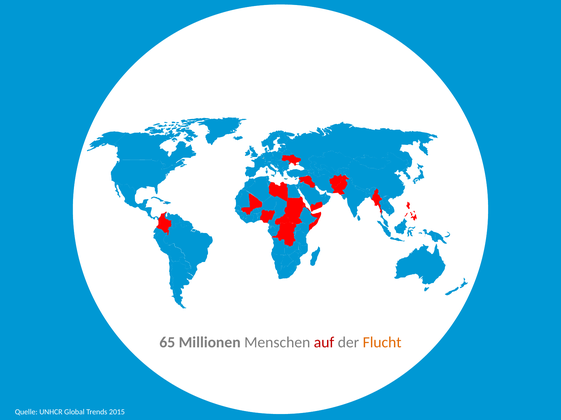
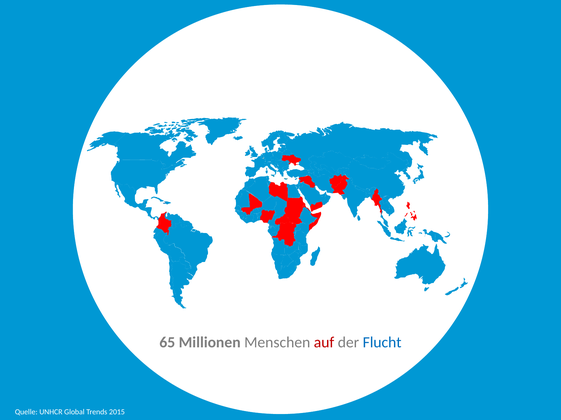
Flucht colour: orange -> blue
